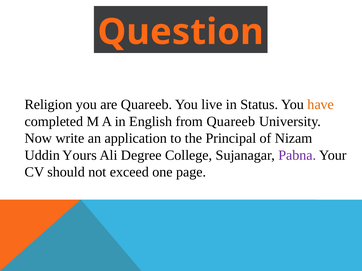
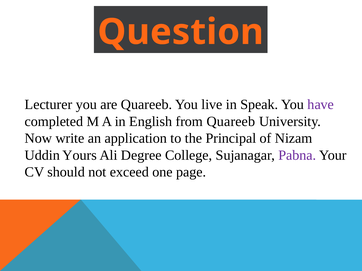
Religion: Religion -> Lecturer
Status: Status -> Speak
have colour: orange -> purple
